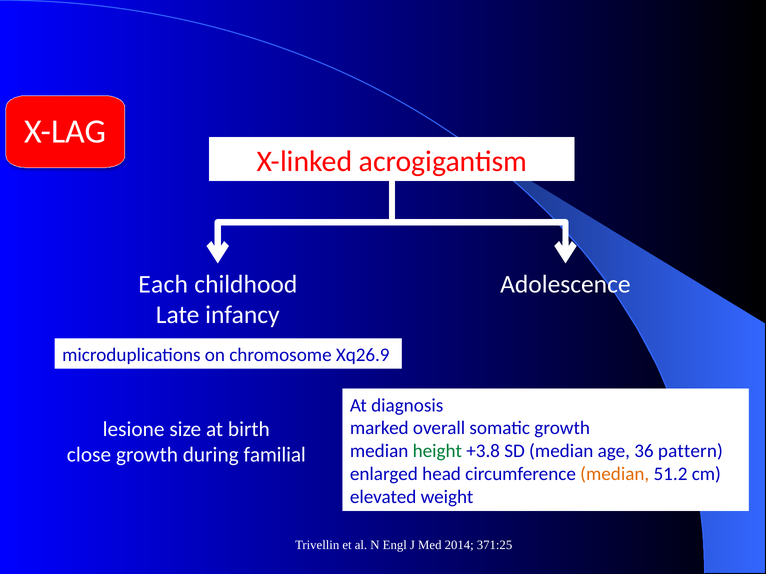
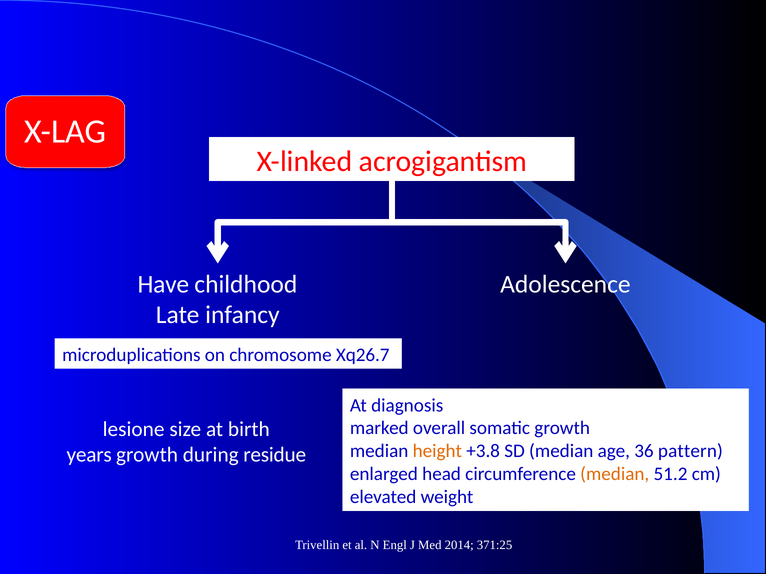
Each: Each -> Have
Xq26.9: Xq26.9 -> Xq26.7
height colour: green -> orange
close: close -> years
familial: familial -> residue
